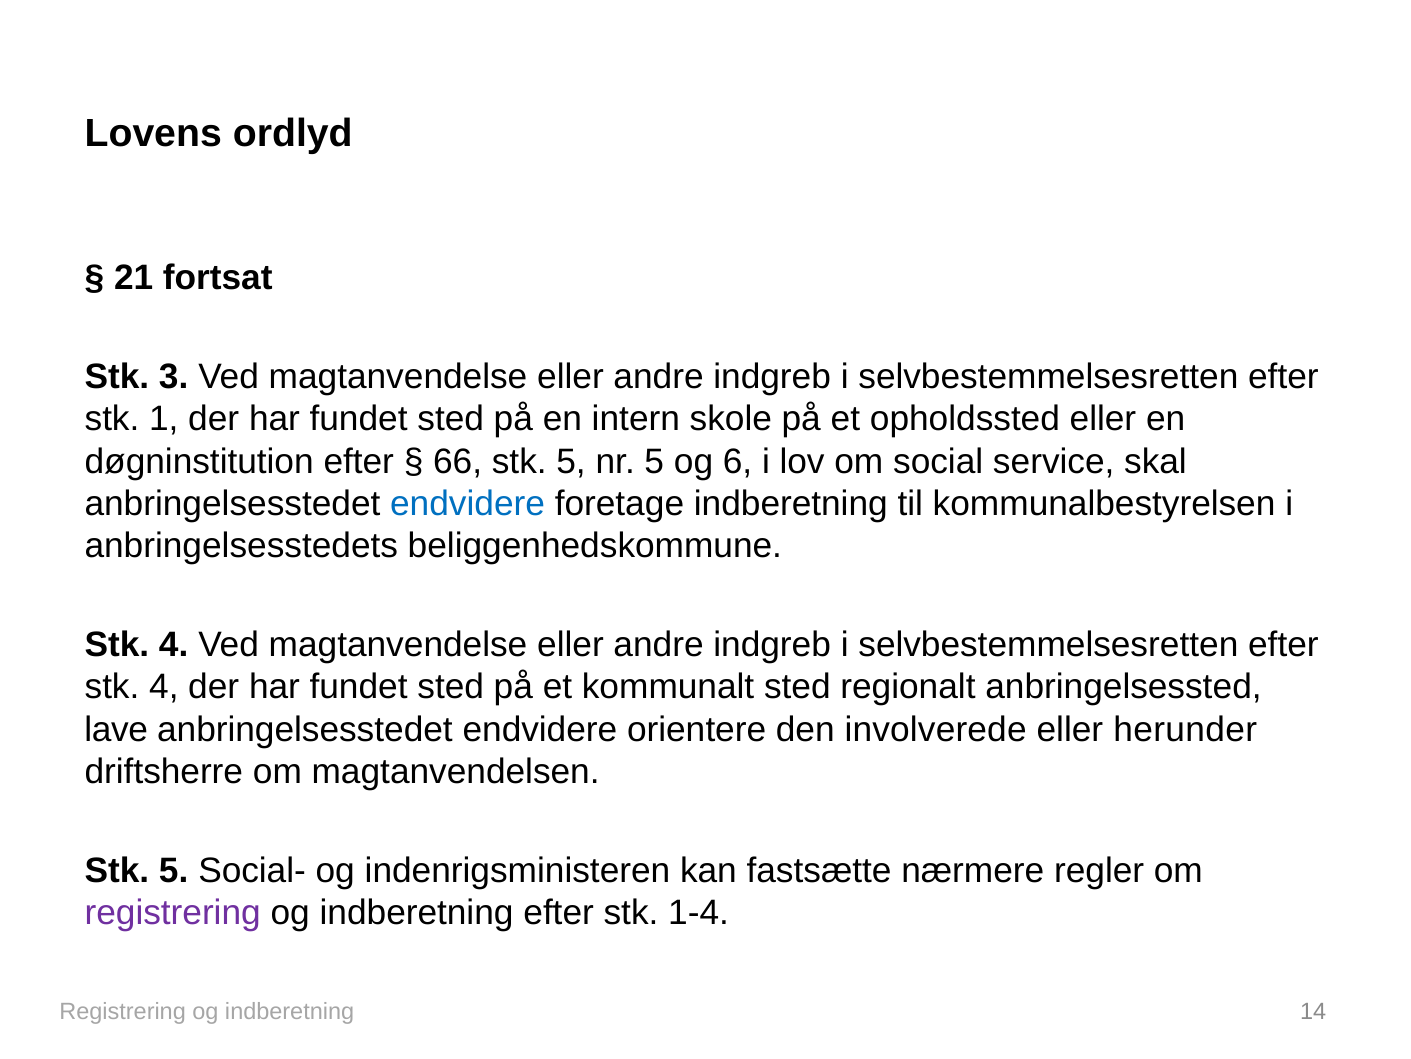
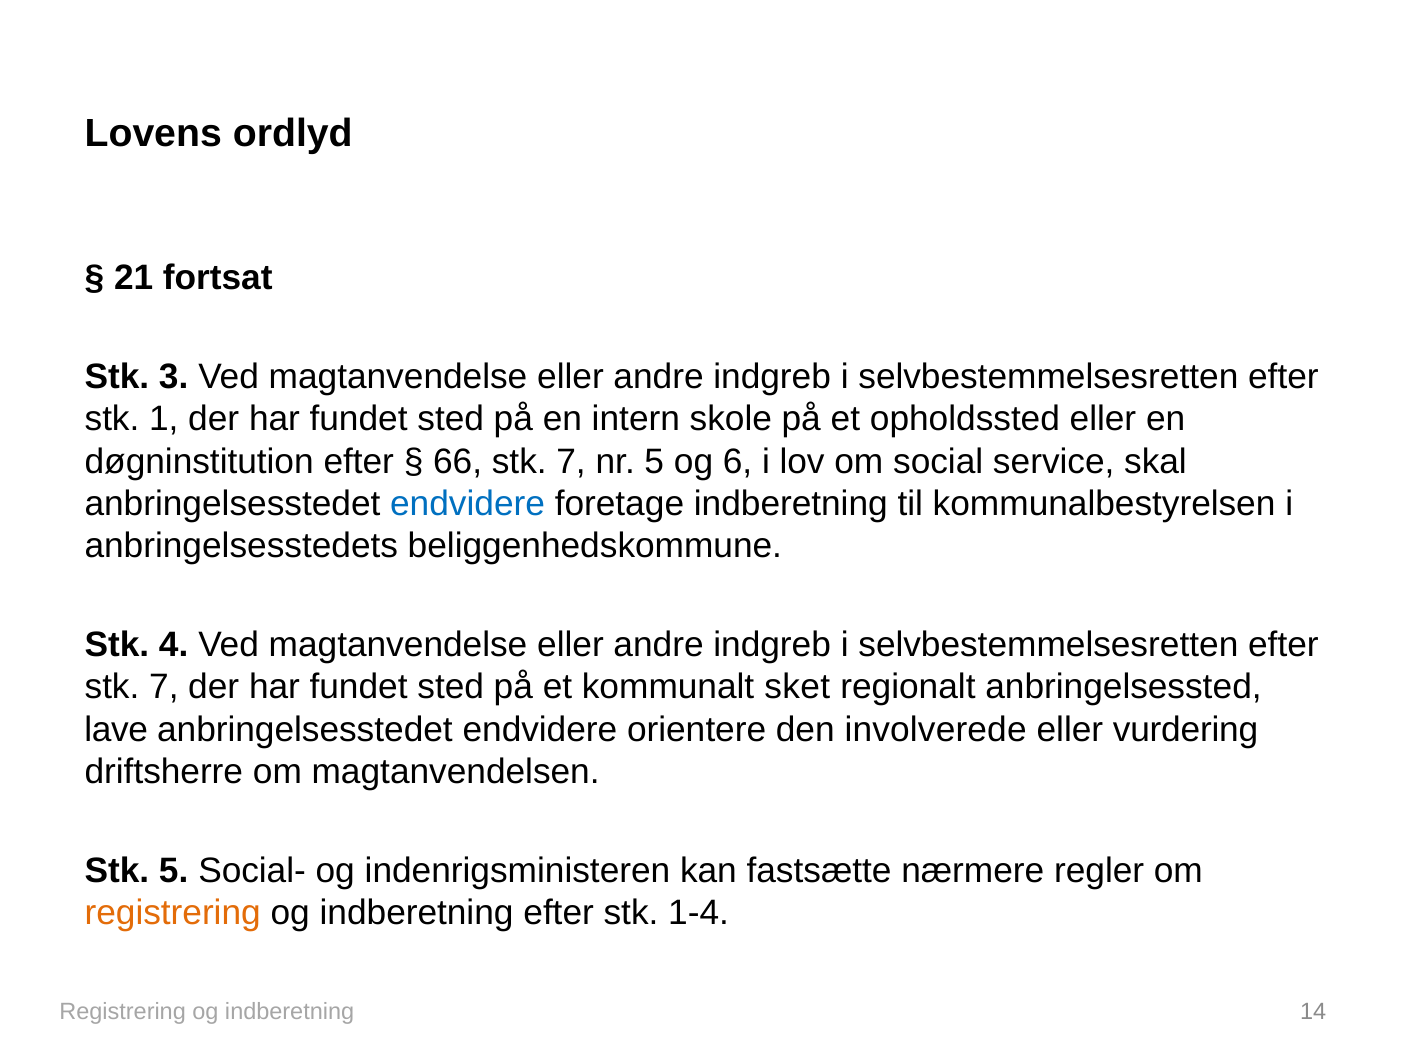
66 stk 5: 5 -> 7
4 at (164, 687): 4 -> 7
kommunalt sted: sted -> sket
herunder: herunder -> vurdering
registrering at (173, 913) colour: purple -> orange
